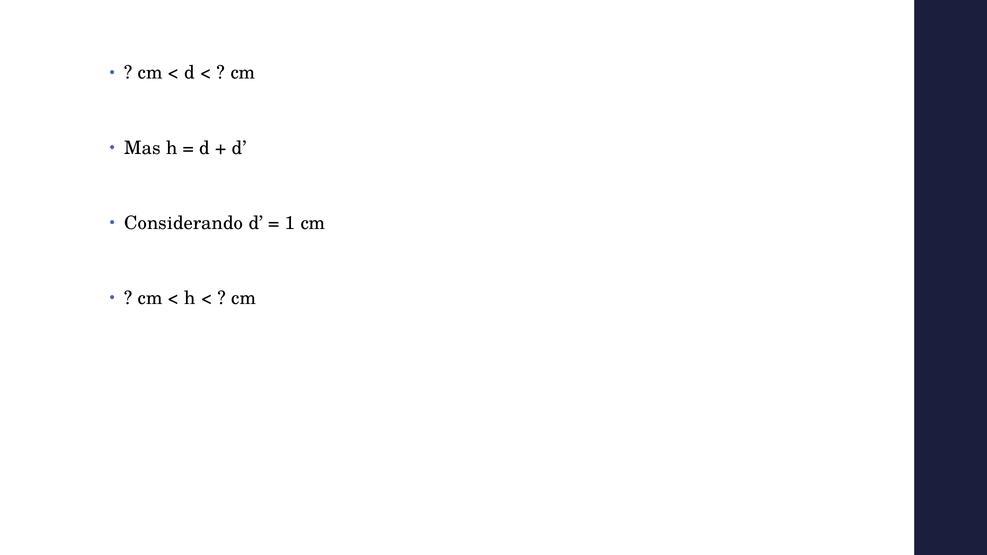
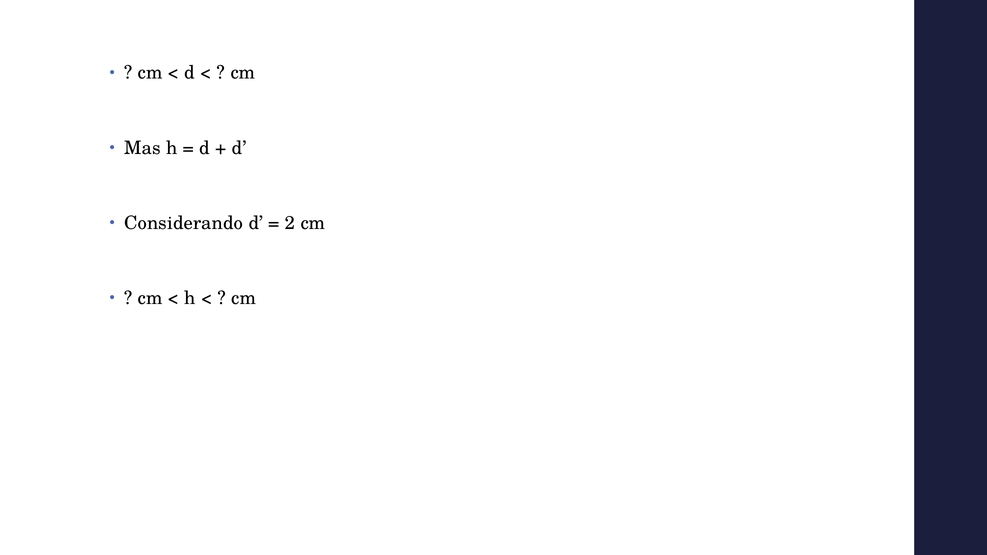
1: 1 -> 2
